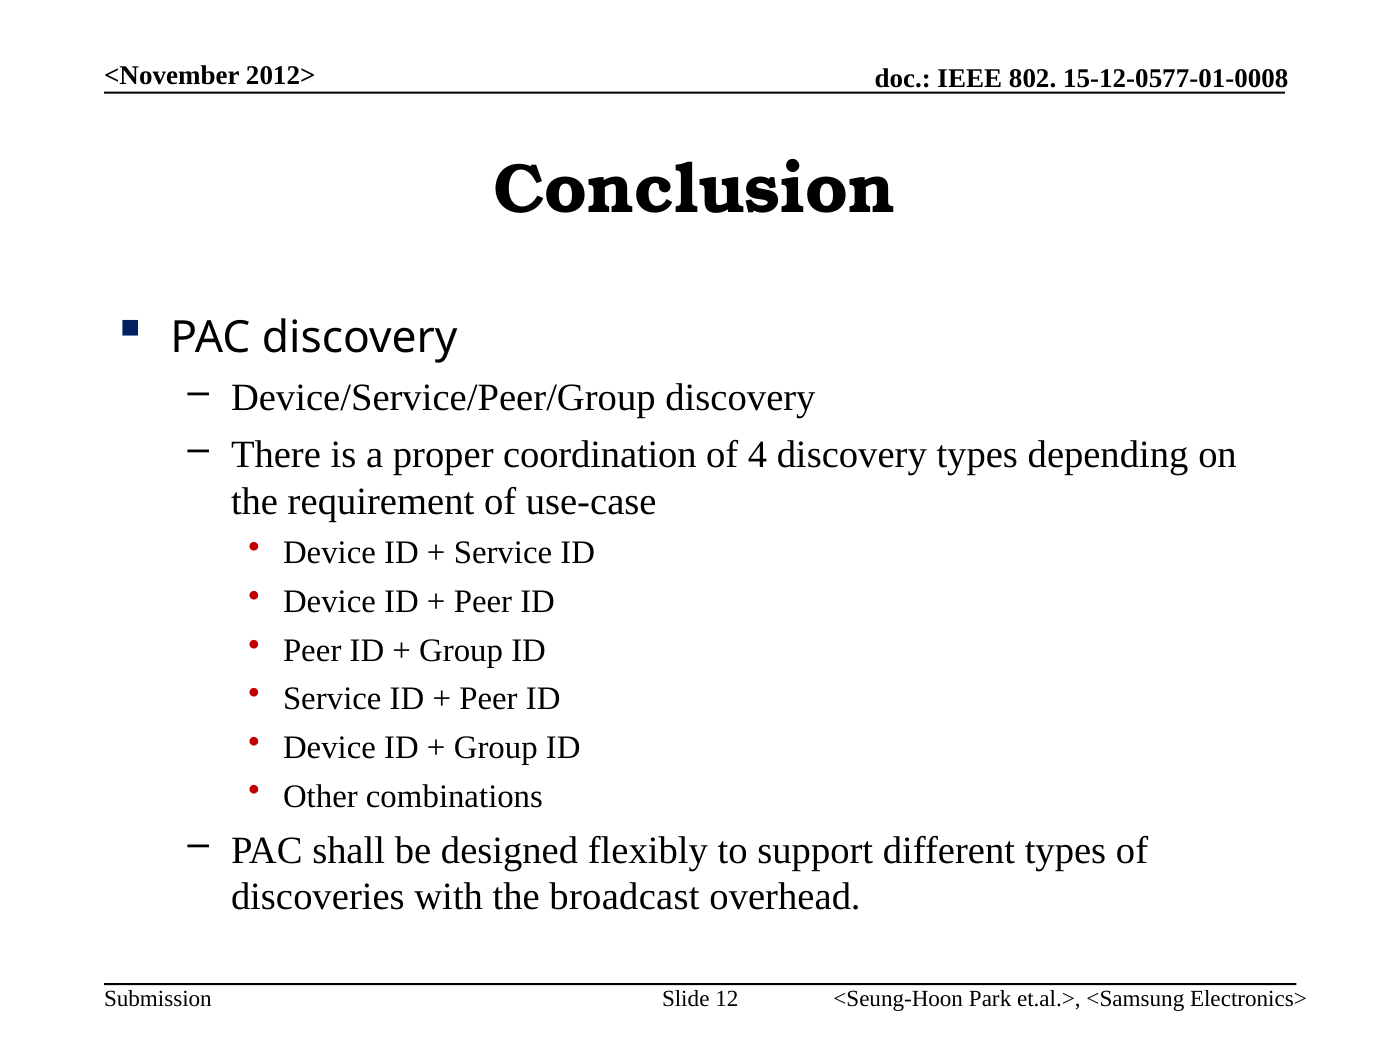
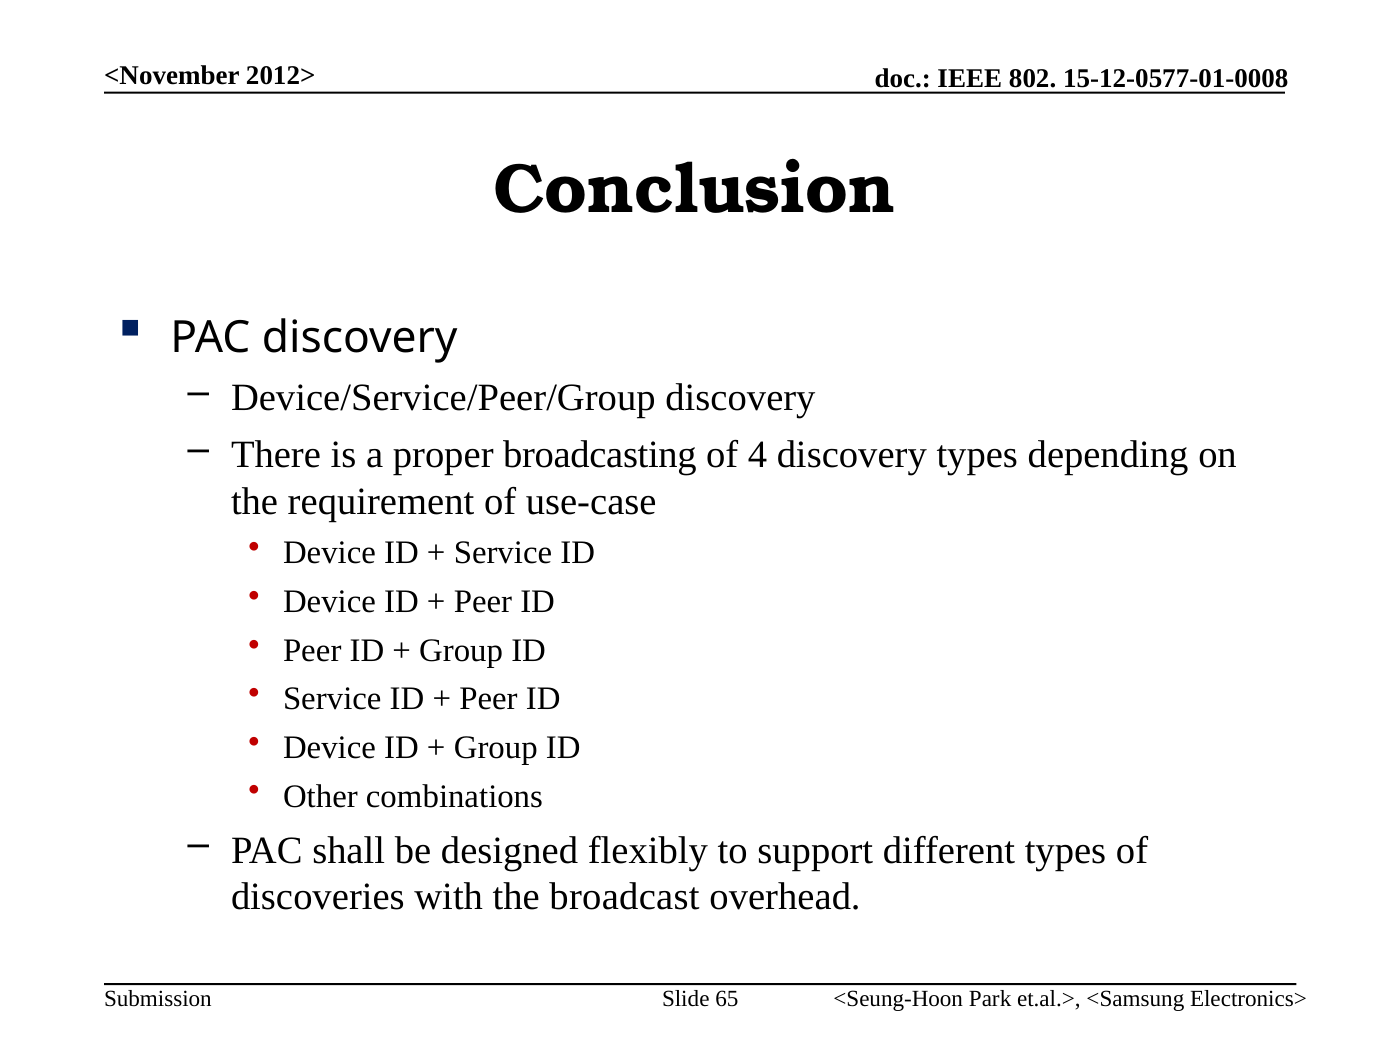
coordination: coordination -> broadcasting
12: 12 -> 65
